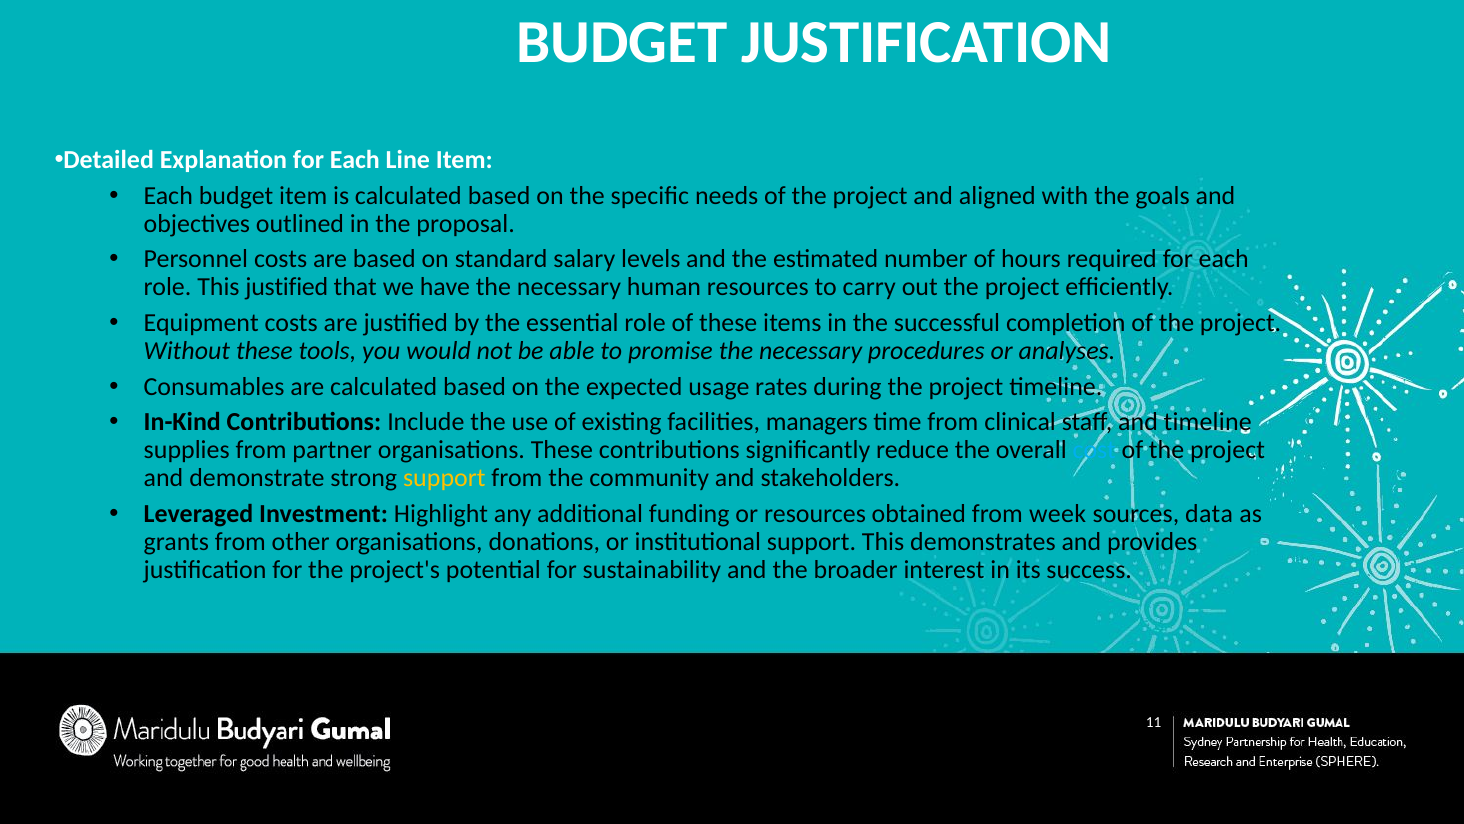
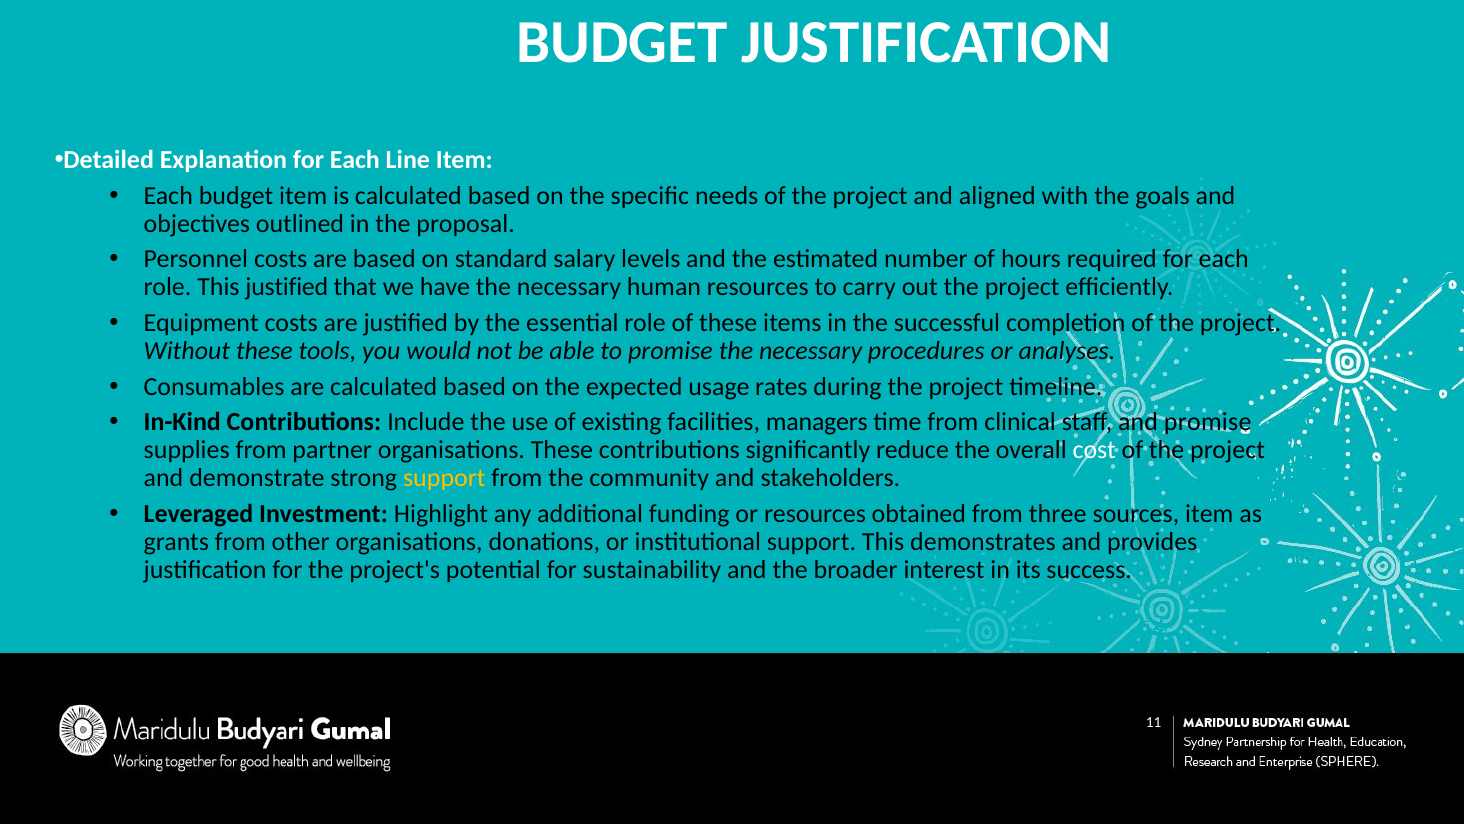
and timeline: timeline -> promise
cost colour: light blue -> white
week: week -> three
sources data: data -> item
